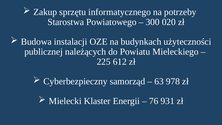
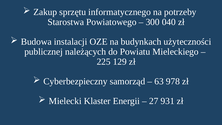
020: 020 -> 040
612: 612 -> 129
76: 76 -> 27
